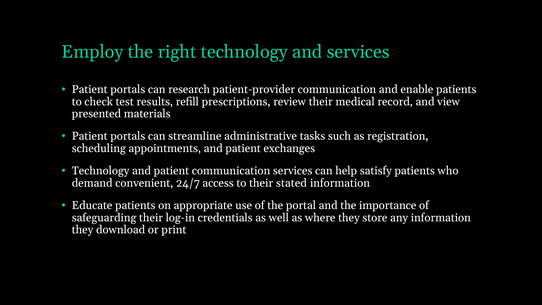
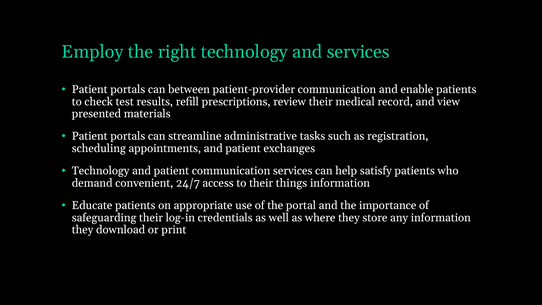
research: research -> between
stated: stated -> things
